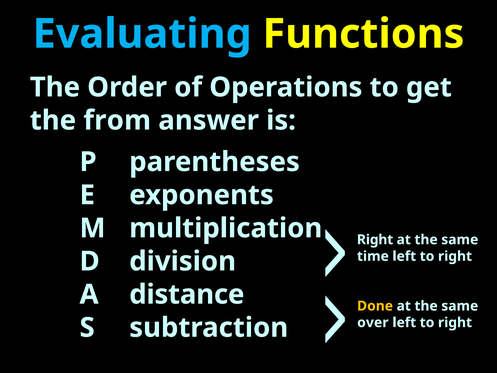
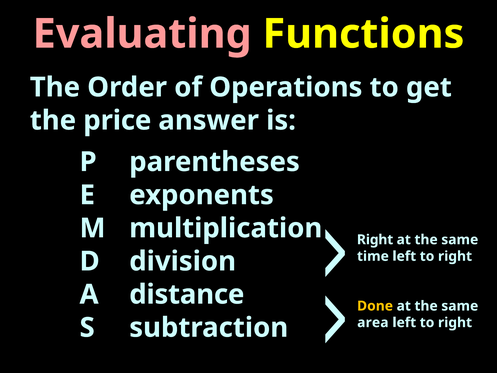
Evaluating colour: light blue -> pink
from: from -> price
over: over -> area
